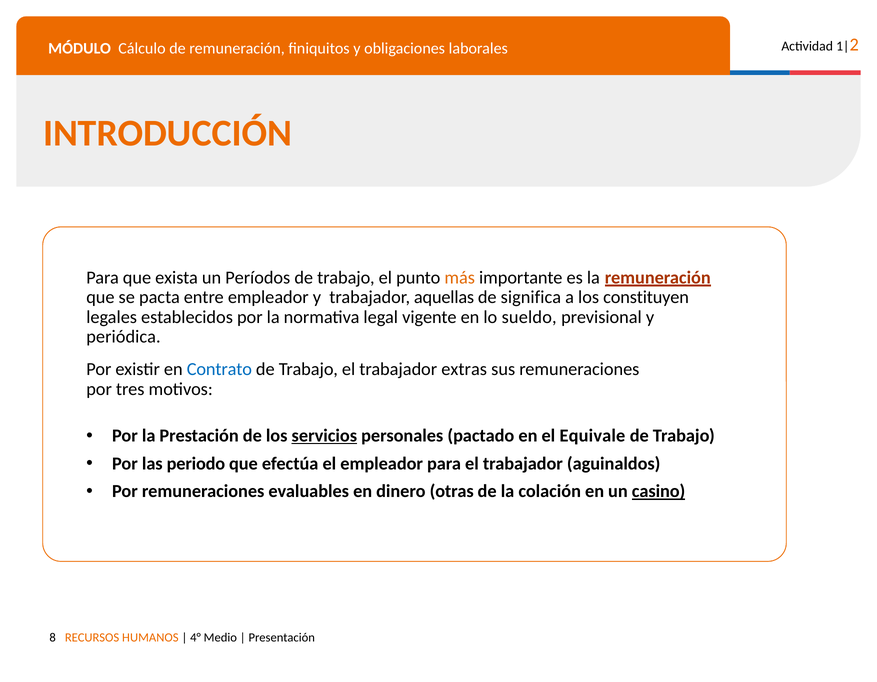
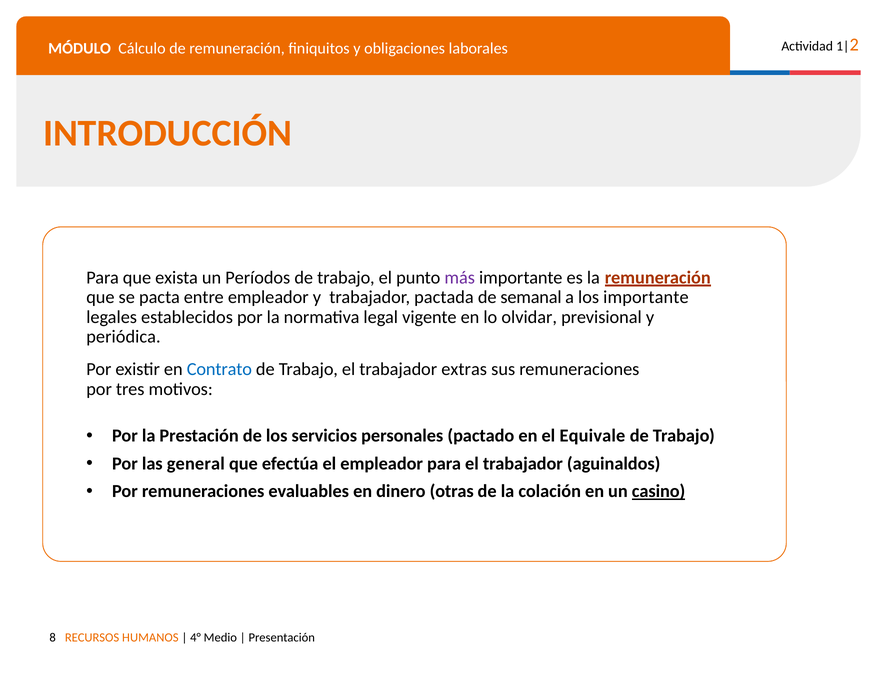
más colour: orange -> purple
aquellas: aquellas -> pactada
significa: significa -> semanal
los constituyen: constituyen -> importante
sueldo: sueldo -> olvidar
servicios underline: present -> none
periodo: periodo -> general
